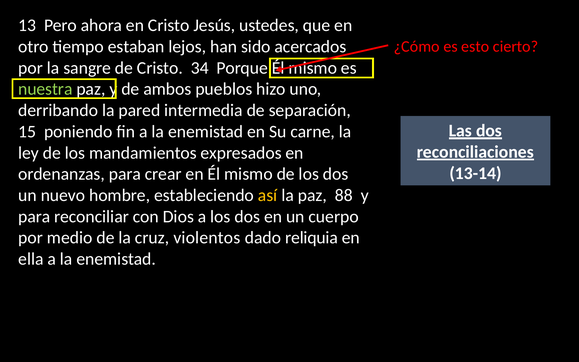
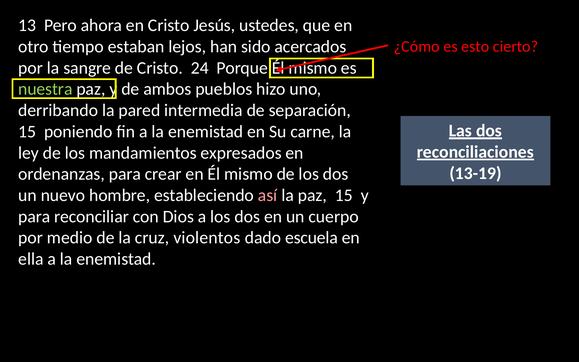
34: 34 -> 24
13-14: 13-14 -> 13-19
así colour: yellow -> pink
paz 88: 88 -> 15
reliquia: reliquia -> escuela
